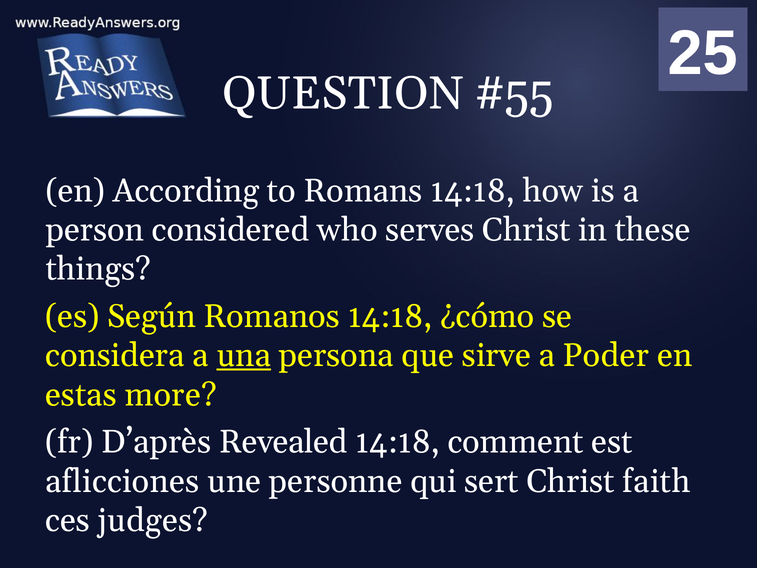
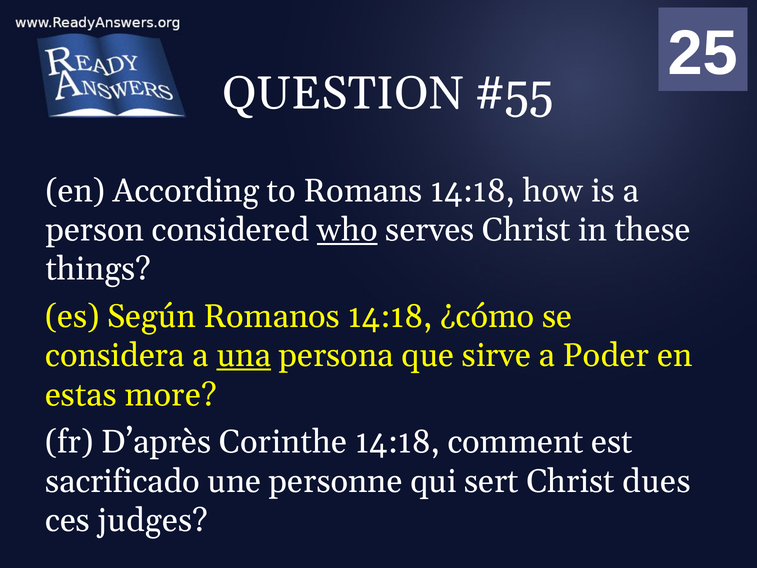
who underline: none -> present
Revealed: Revealed -> Corinthe
aflicciones: aflicciones -> sacrificado
faith: faith -> dues
